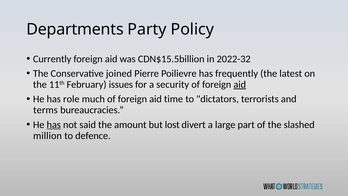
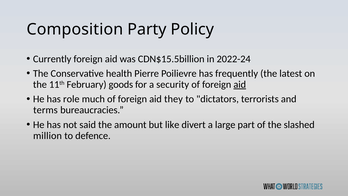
Departments: Departments -> Composition
2022-32: 2022-32 -> 2022-24
joined: joined -> health
issues: issues -> goods
time: time -> they
has at (54, 125) underline: present -> none
lost: lost -> like
